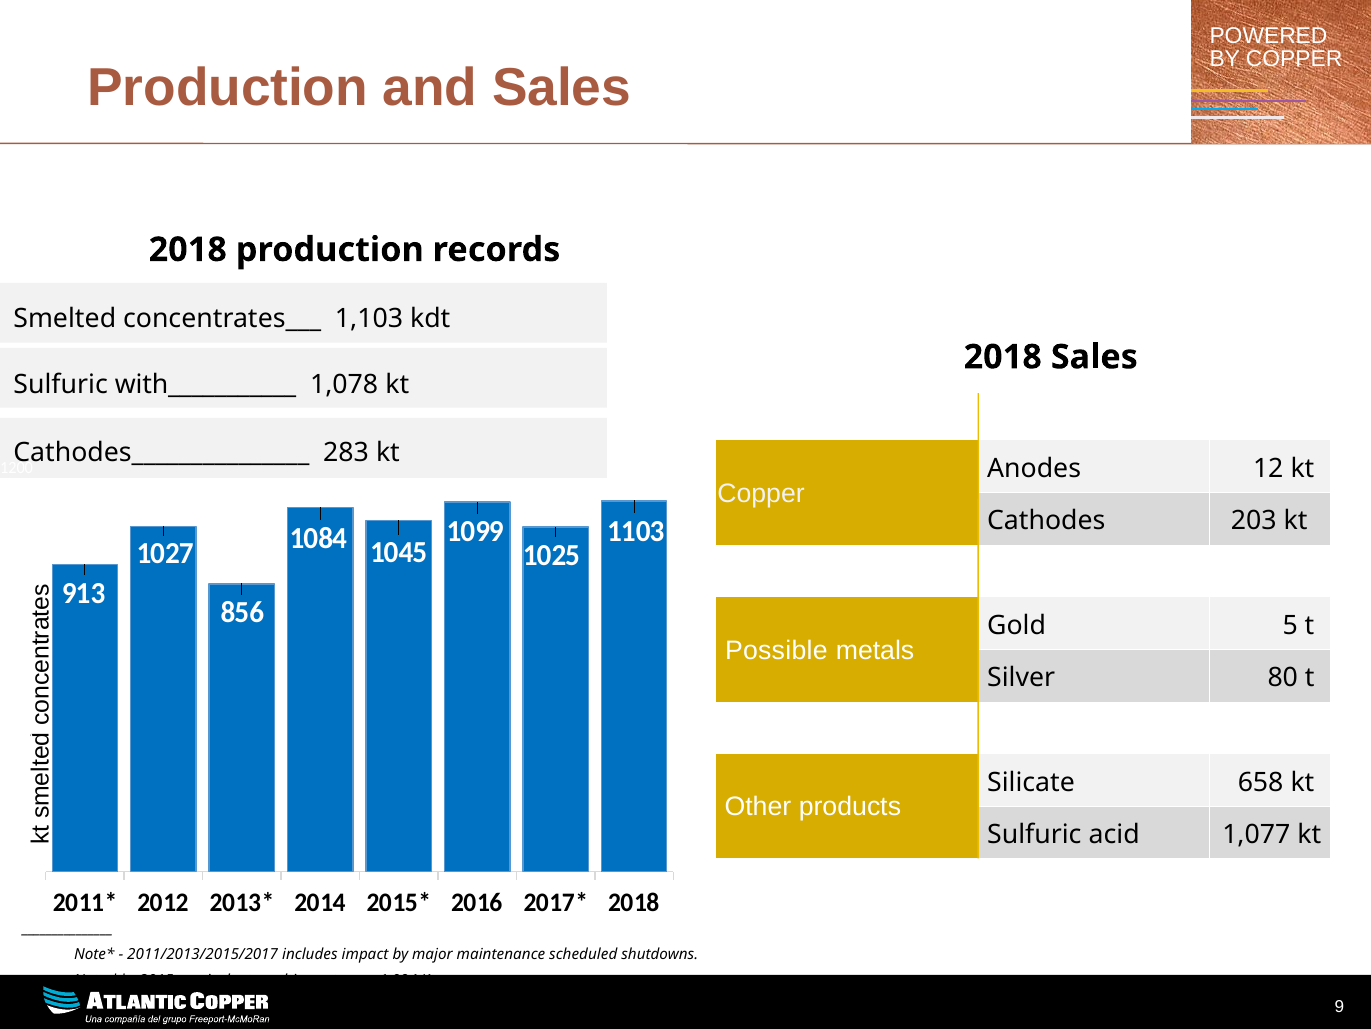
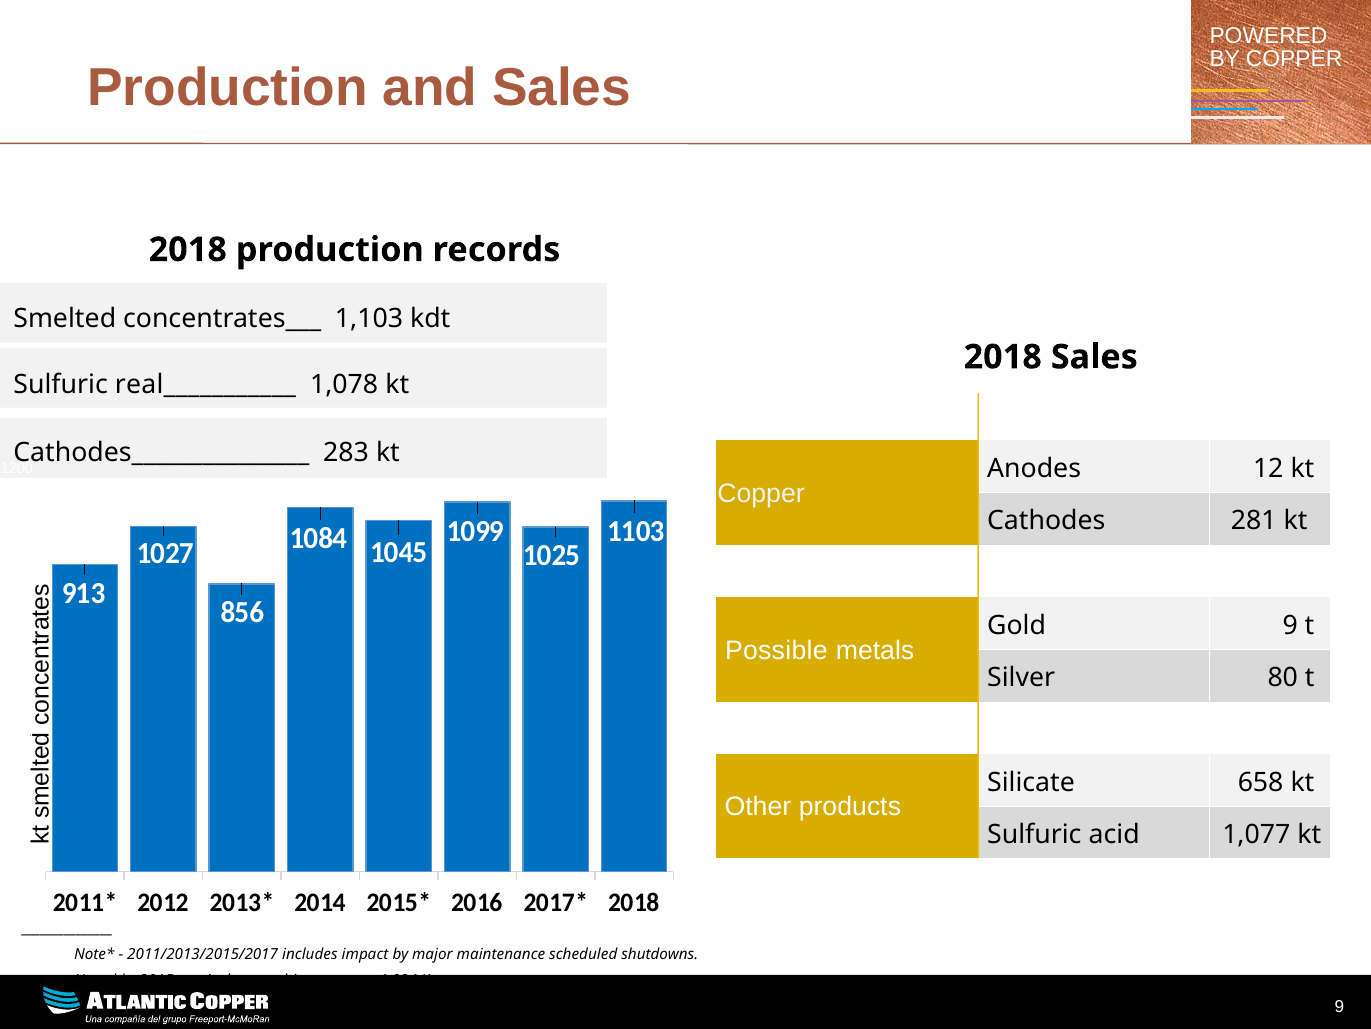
with___________: with___________ -> real___________
203: 203 -> 281
Gold 5: 5 -> 9
